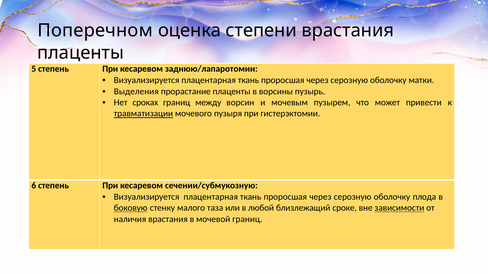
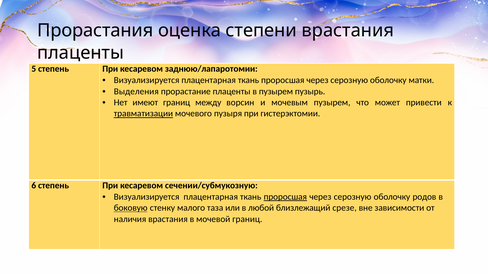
Поперечном: Поперечном -> Прорастания
в ворсины: ворсины -> пузырем
сроках: сроках -> имеют
проросшая at (285, 197) underline: none -> present
плода: плода -> родов
сроке: сроке -> срезе
зависимости underline: present -> none
